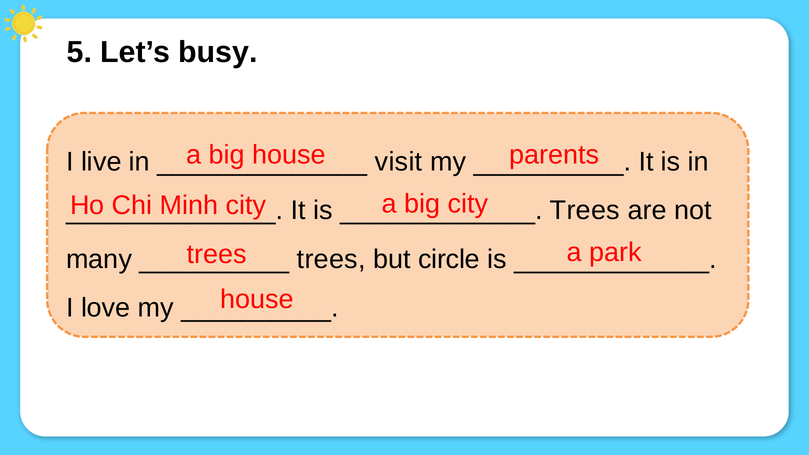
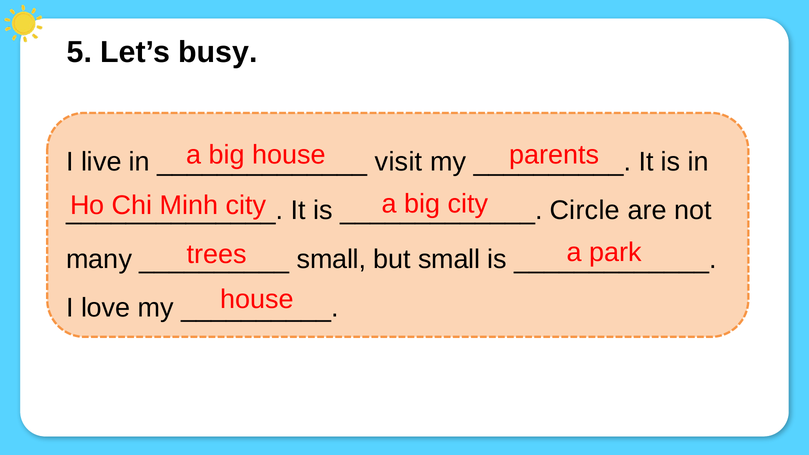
Trees at (585, 211): Trees -> Circle
trees at (331, 259): trees -> small
but circle: circle -> small
